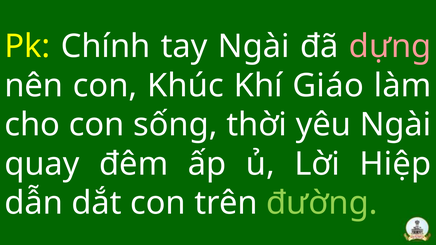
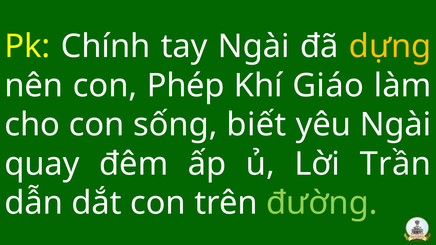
dựng colour: pink -> yellow
Khúc: Khúc -> Phép
thời: thời -> biết
Hiệp: Hiệp -> Trần
